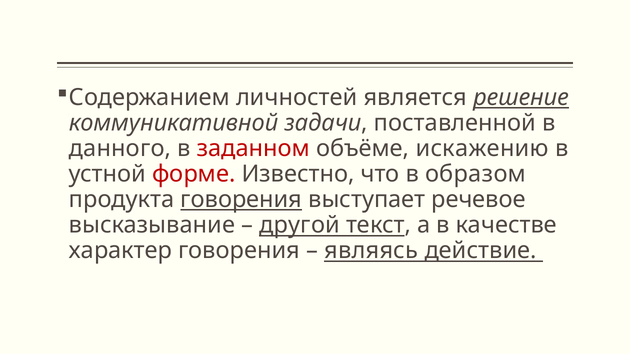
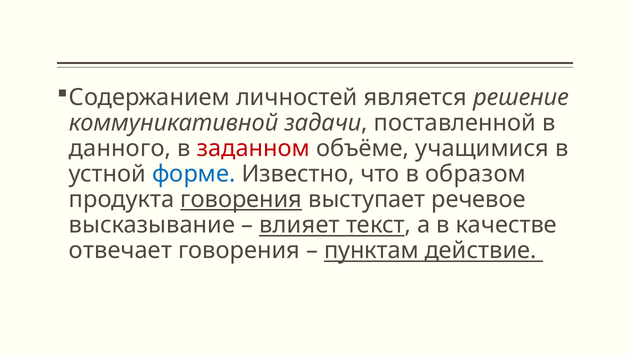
решение underline: present -> none
искажению: искажению -> учащимися
форме colour: red -> blue
другой: другой -> влияет
характер: характер -> отвечает
являясь: являясь -> пунктам
